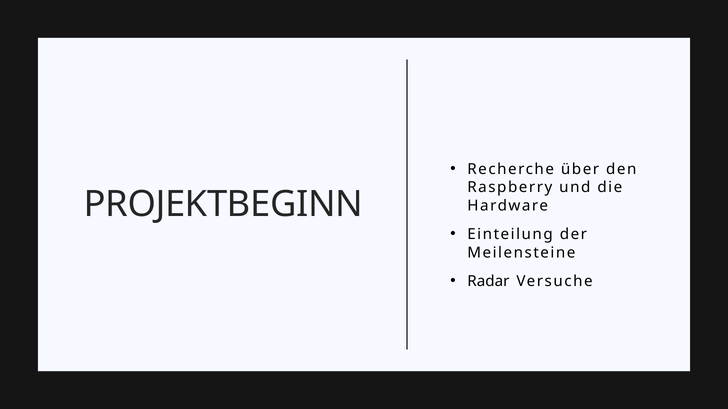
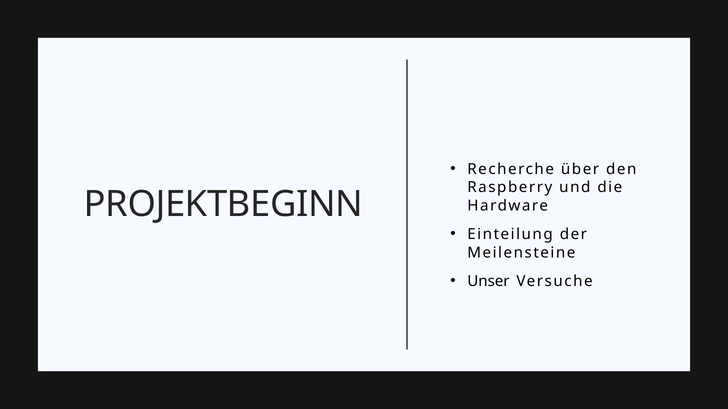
Radar: Radar -> Unser
